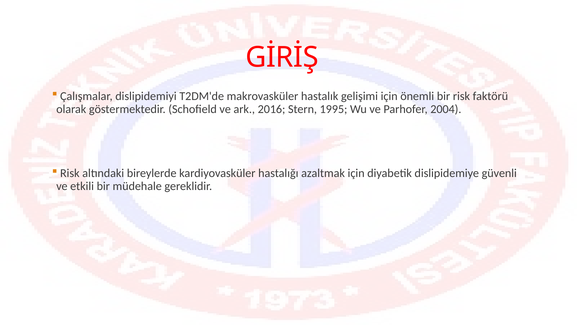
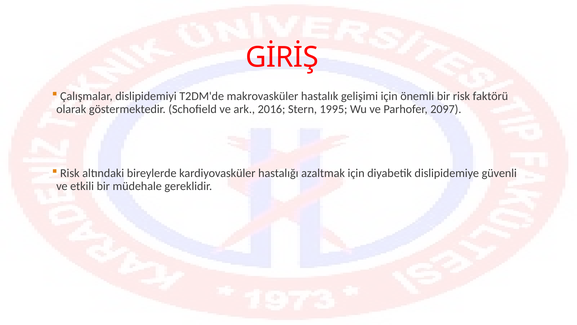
2004: 2004 -> 2097
